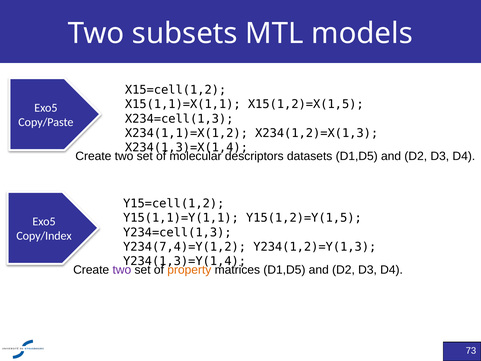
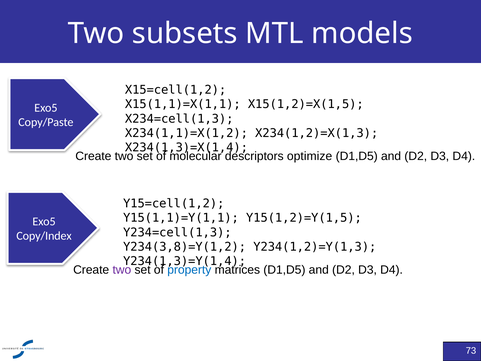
datasets: datasets -> optimize
Y234(7,4)=Y(1,2: Y234(7,4)=Y(1,2 -> Y234(3,8)=Y(1,2
property colour: orange -> blue
